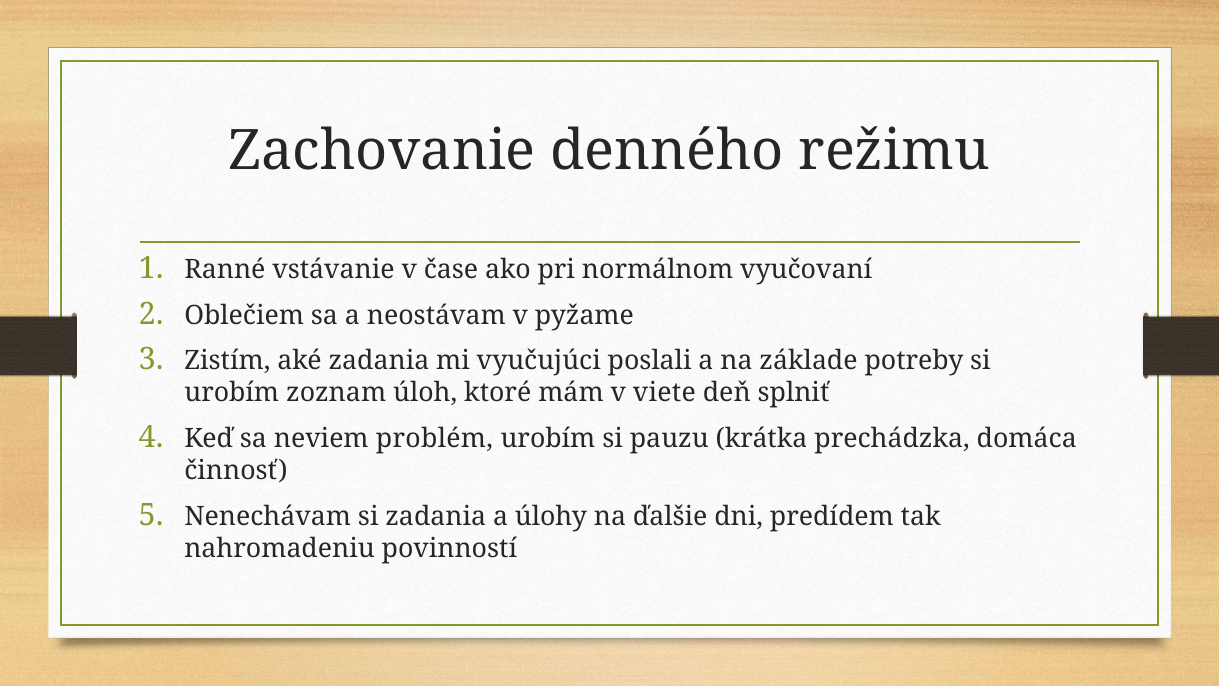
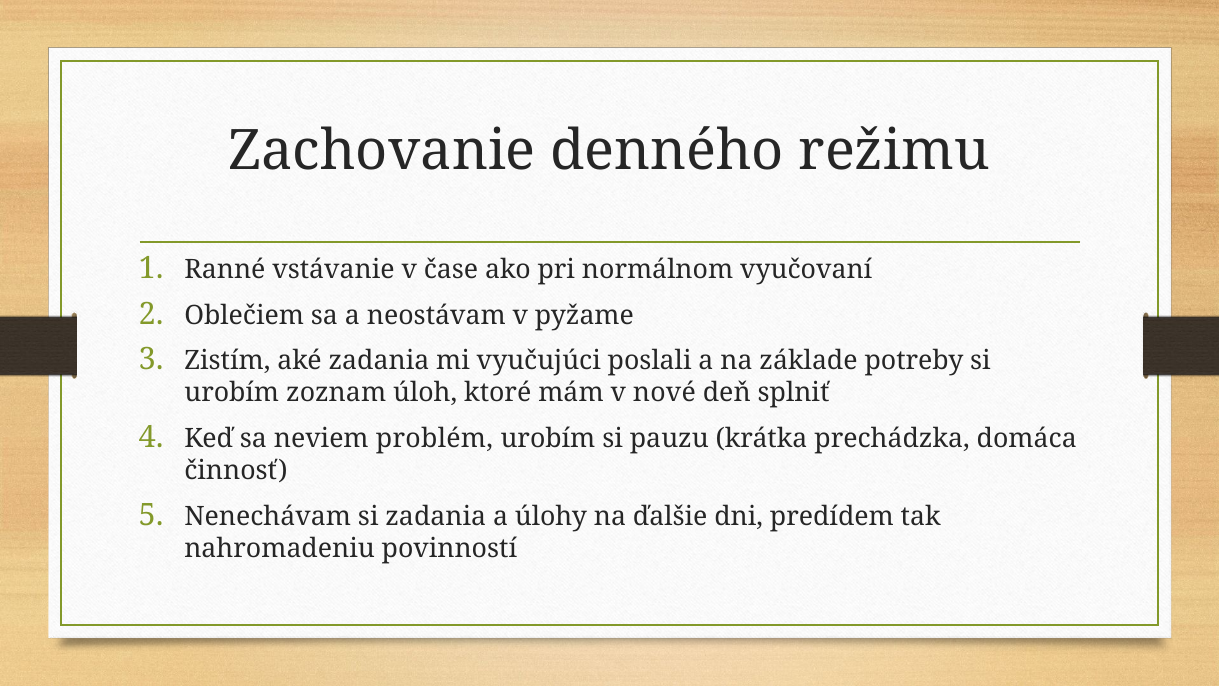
viete: viete -> nové
